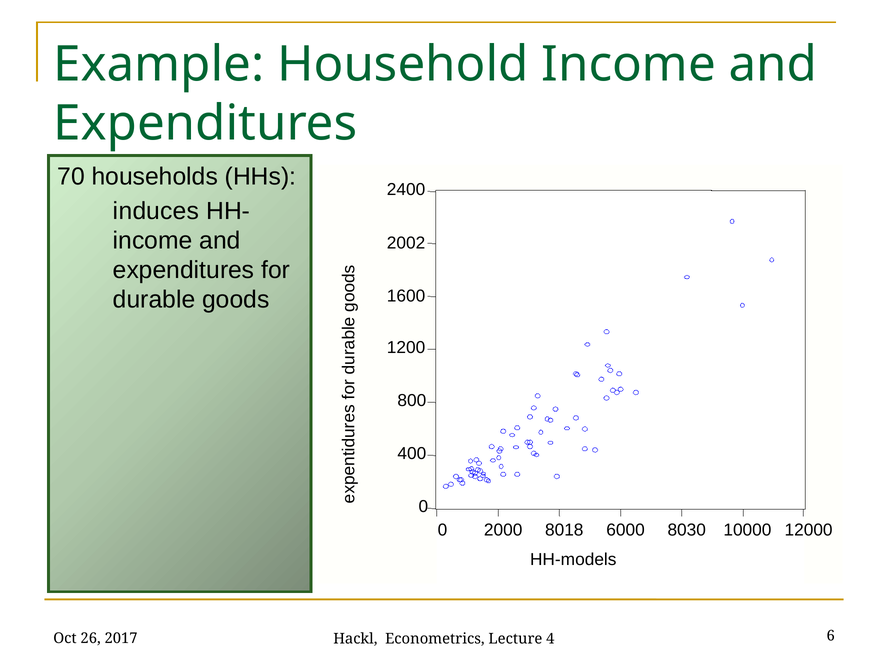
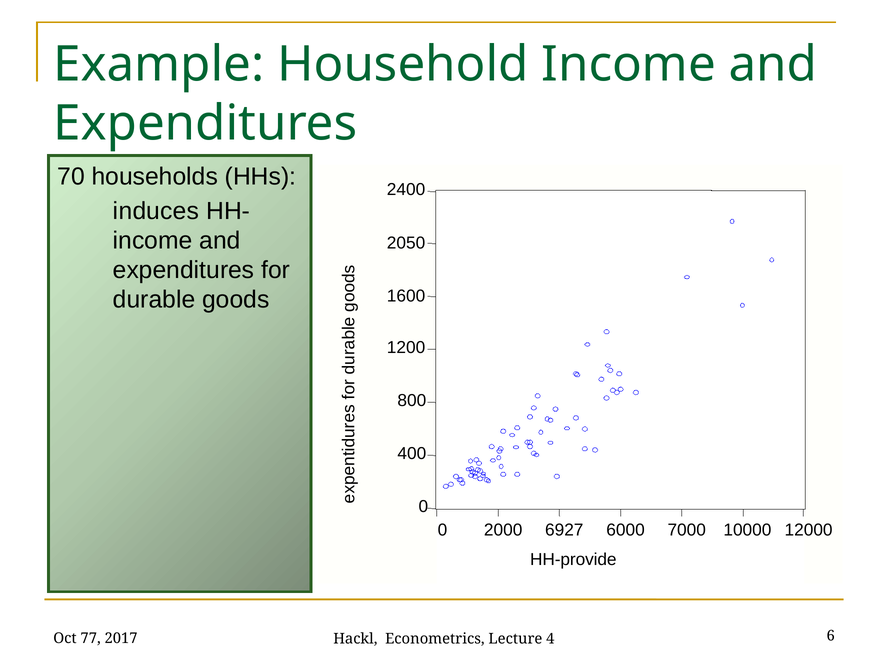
2002: 2002 -> 2050
8018: 8018 -> 6927
8030: 8030 -> 7000
HH-models: HH-models -> HH-provide
26: 26 -> 77
